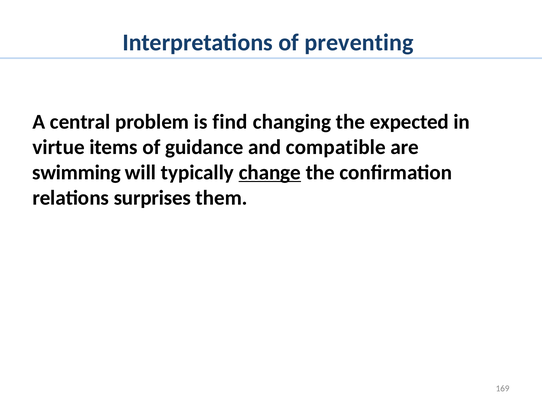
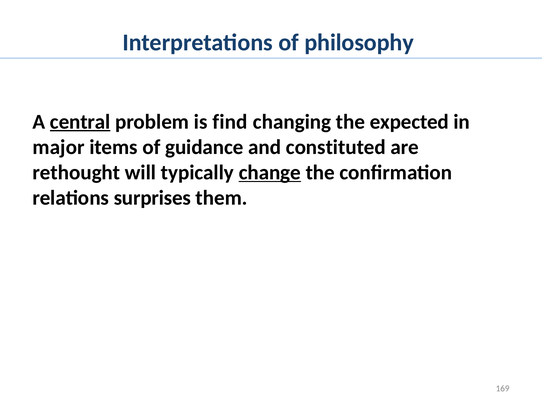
preventing: preventing -> philosophy
central underline: none -> present
virtue: virtue -> major
compatible: compatible -> constituted
swimming: swimming -> rethought
